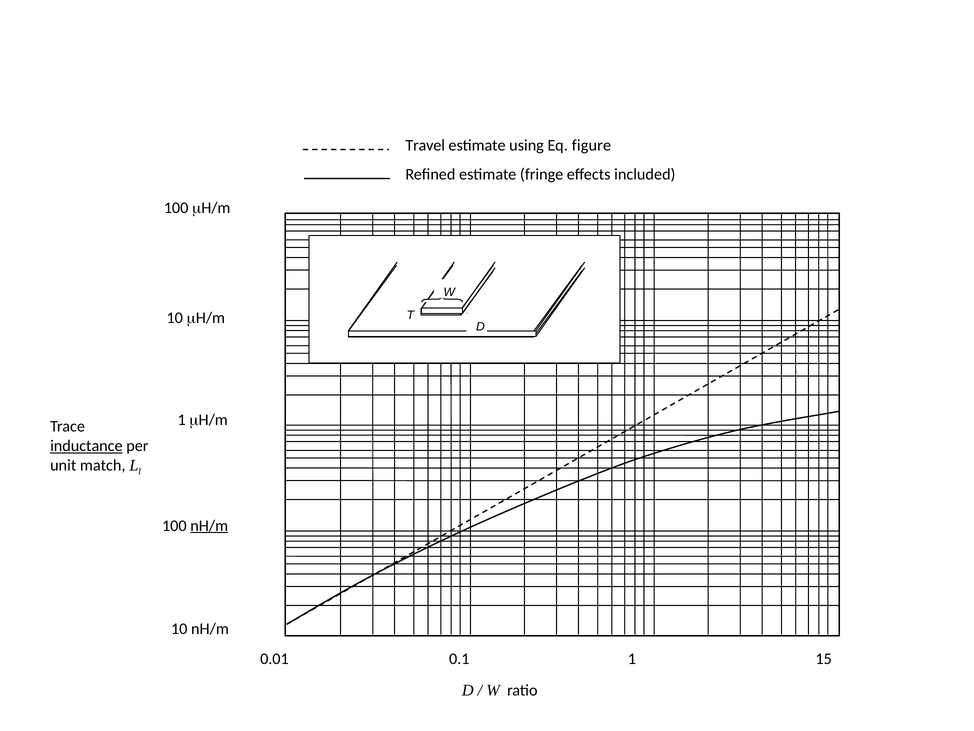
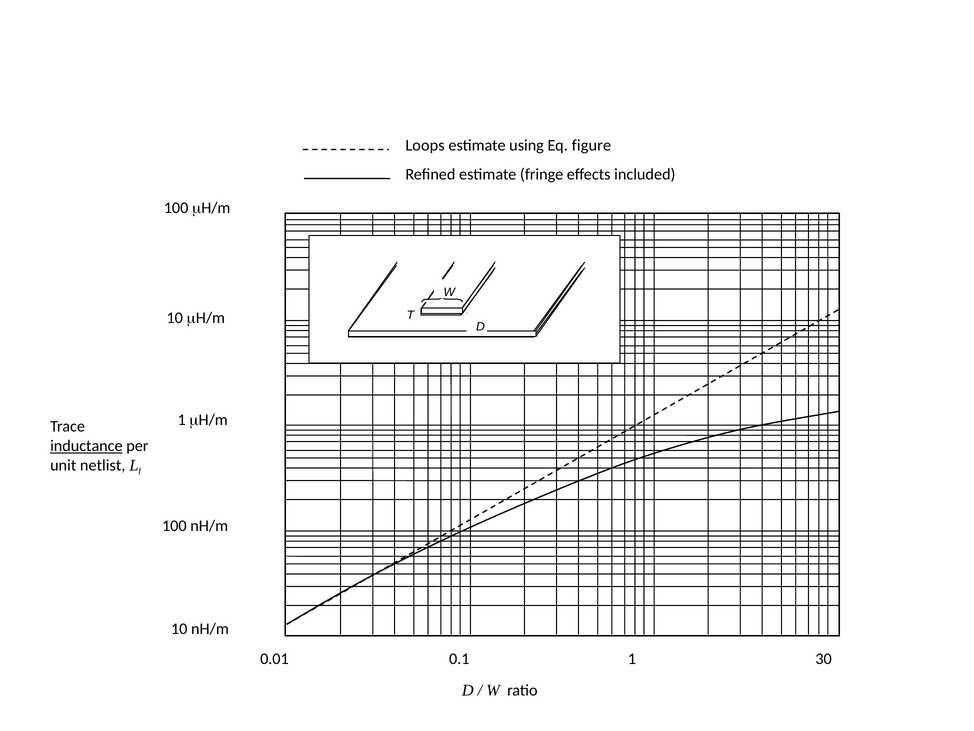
Travel: Travel -> Loops
match: match -> netlist
nH/m at (209, 525) underline: present -> none
15: 15 -> 30
